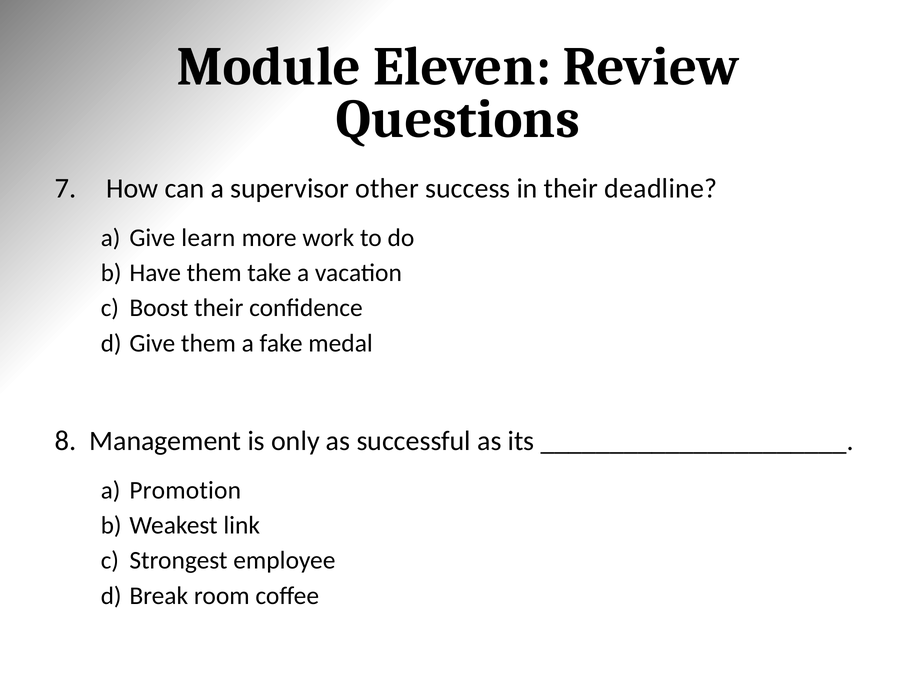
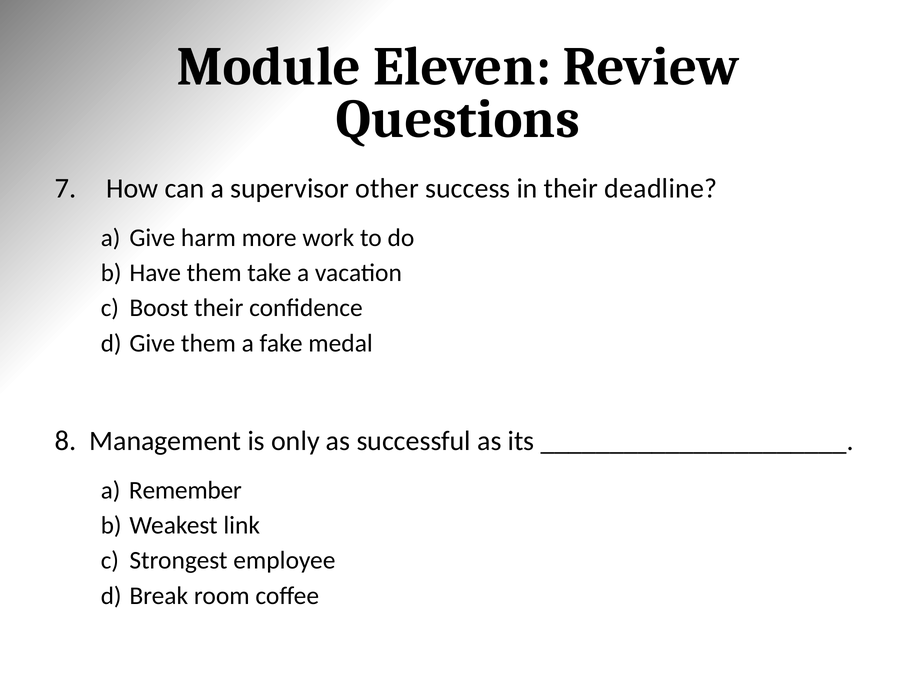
learn: learn -> harm
Promotion: Promotion -> Remember
